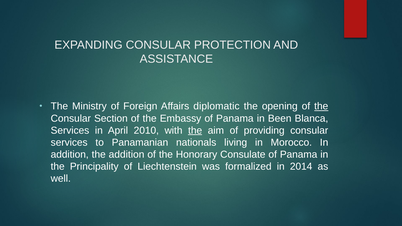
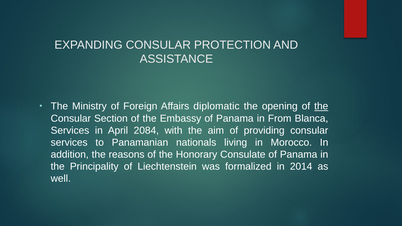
Been: Been -> From
2010: 2010 -> 2084
the at (195, 131) underline: present -> none
the addition: addition -> reasons
